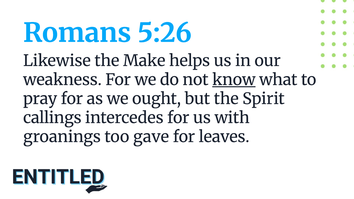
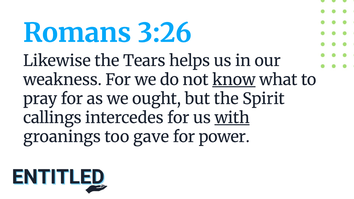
5:26: 5:26 -> 3:26
Make: Make -> Tears
with underline: none -> present
leaves: leaves -> power
